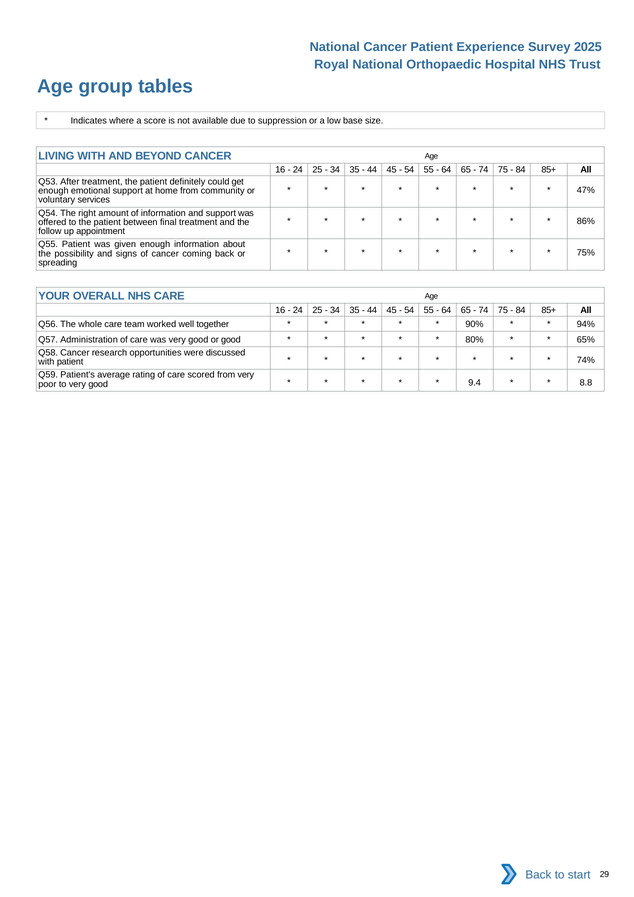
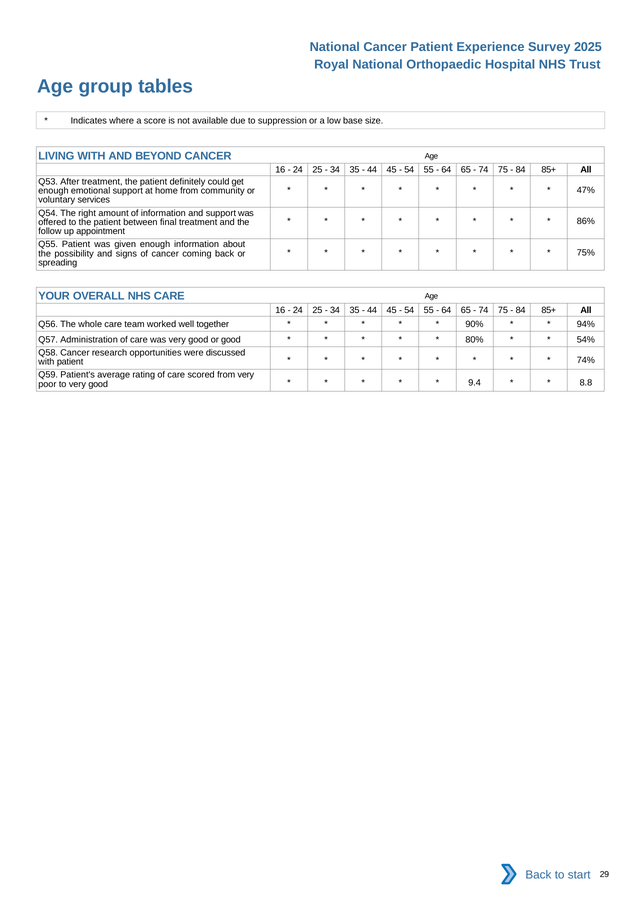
65%: 65% -> 54%
